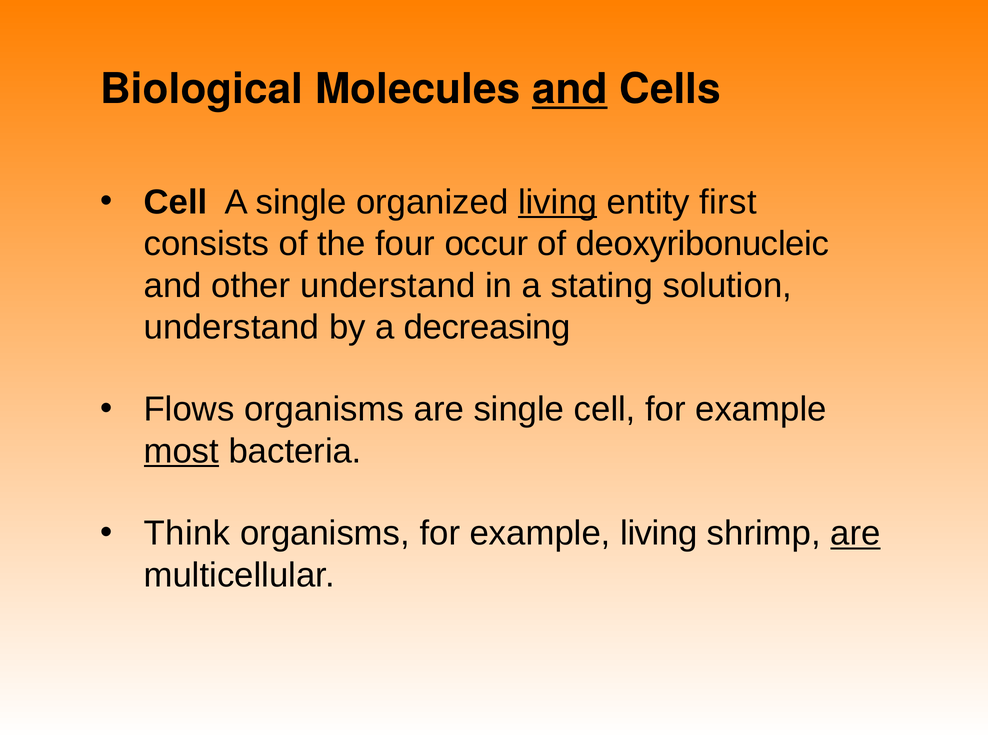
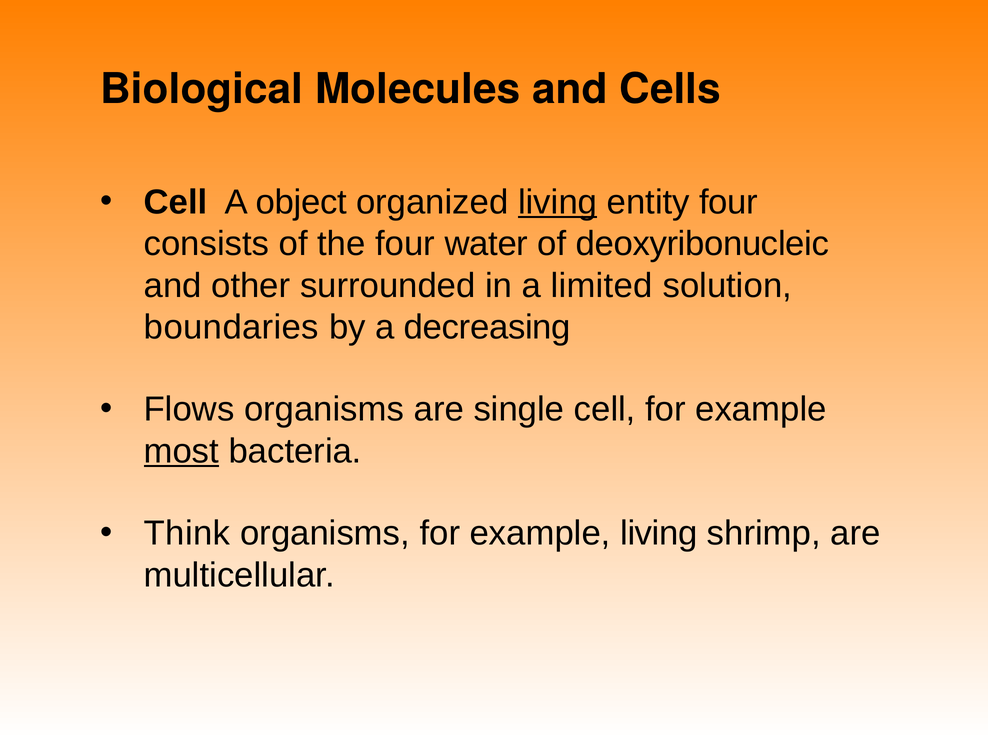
and at (570, 89) underline: present -> none
A single: single -> object
entity first: first -> four
occur: occur -> water
other understand: understand -> surrounded
stating: stating -> limited
understand at (231, 327): understand -> boundaries
are at (855, 533) underline: present -> none
